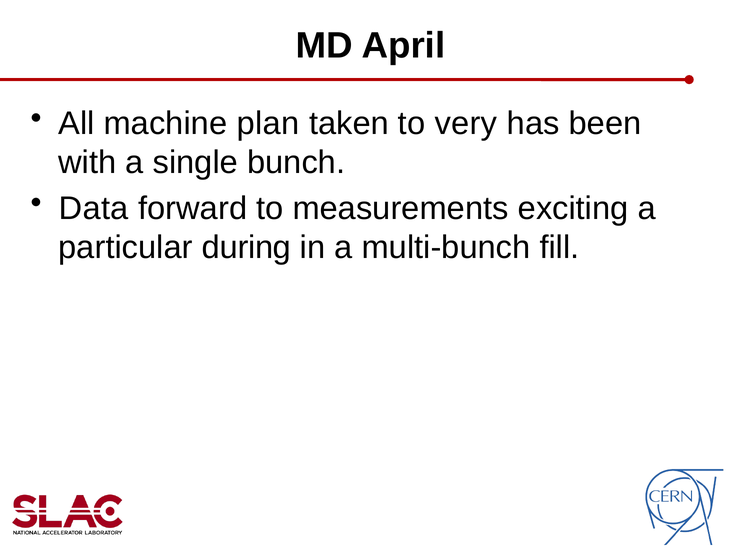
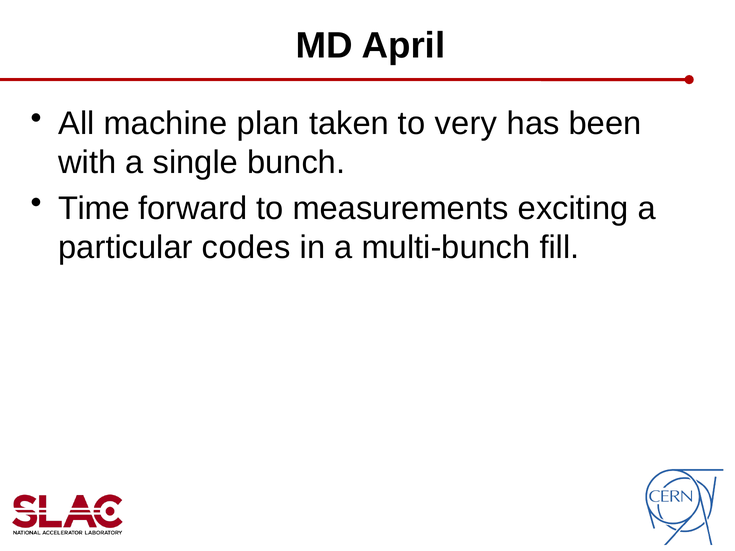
Data: Data -> Time
during: during -> codes
